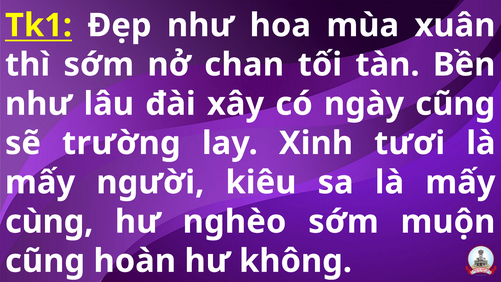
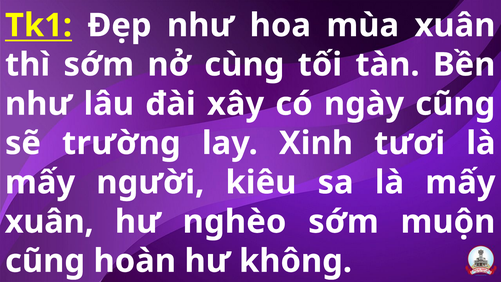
chan: chan -> cùng
cùng at (49, 222): cùng -> xuân
